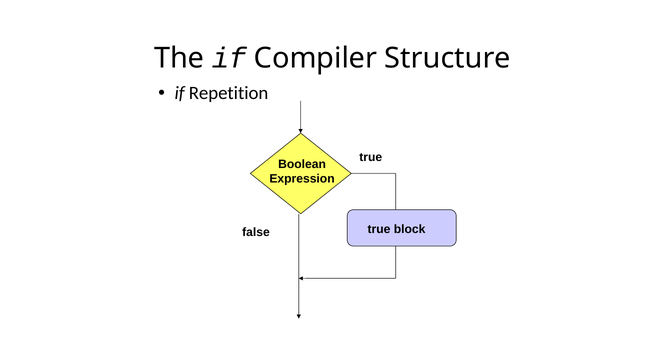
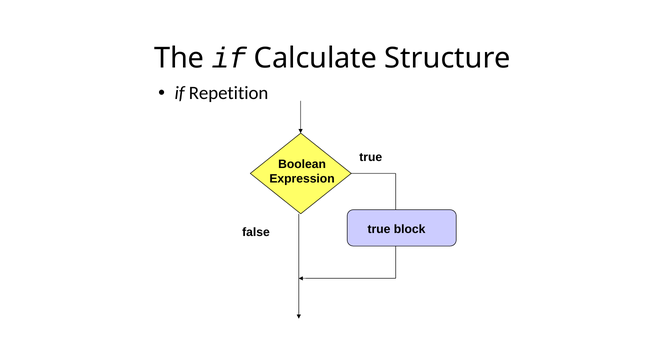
Compiler: Compiler -> Calculate
